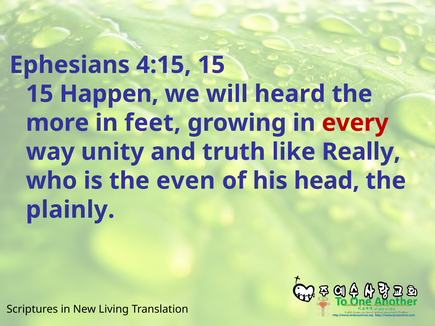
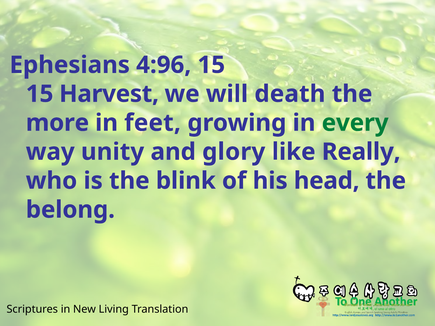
4:15: 4:15 -> 4:96
Happen: Happen -> Harvest
heard: heard -> death
every colour: red -> green
truth: truth -> glory
even: even -> blink
plainly: plainly -> belong
